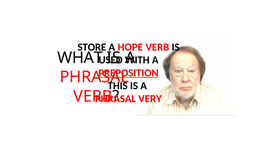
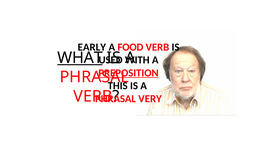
STORE: STORE -> EARLY
HOPE: HOPE -> FOOD
WHAT underline: none -> present
